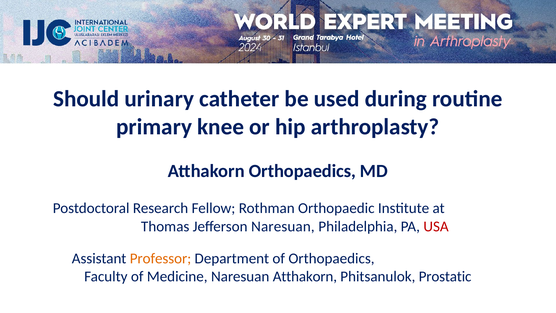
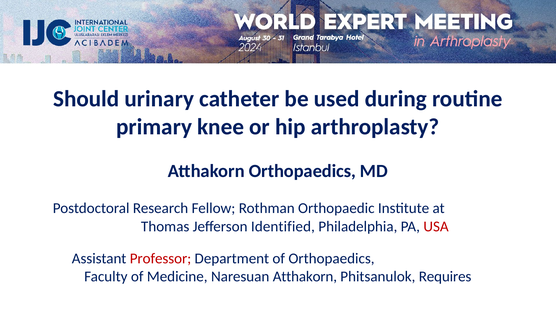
Jefferson Naresuan: Naresuan -> Identified
Professor colour: orange -> red
Prostatic: Prostatic -> Requires
